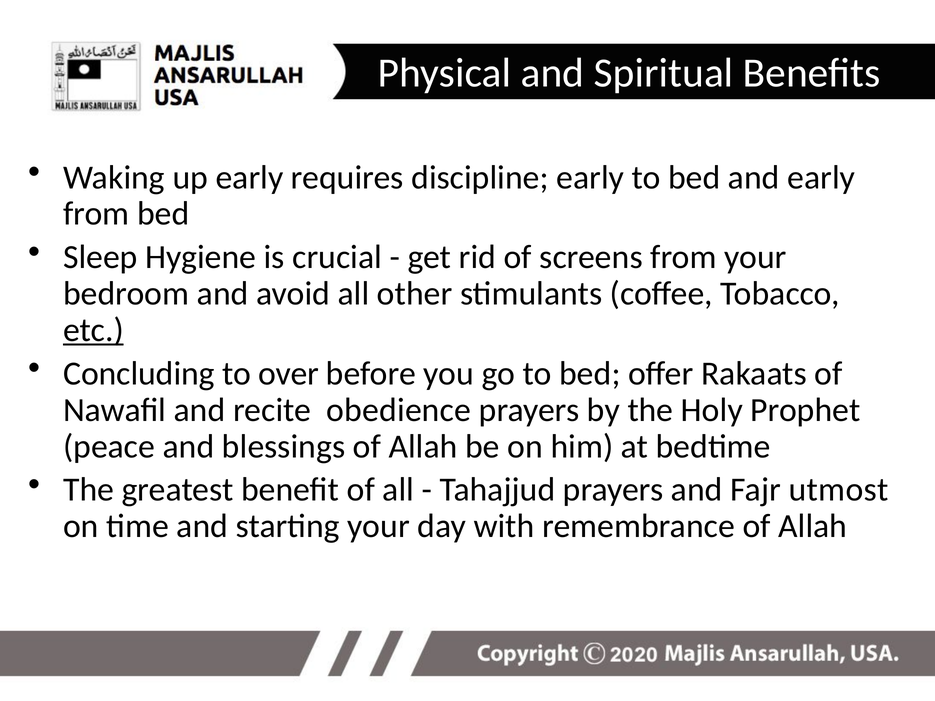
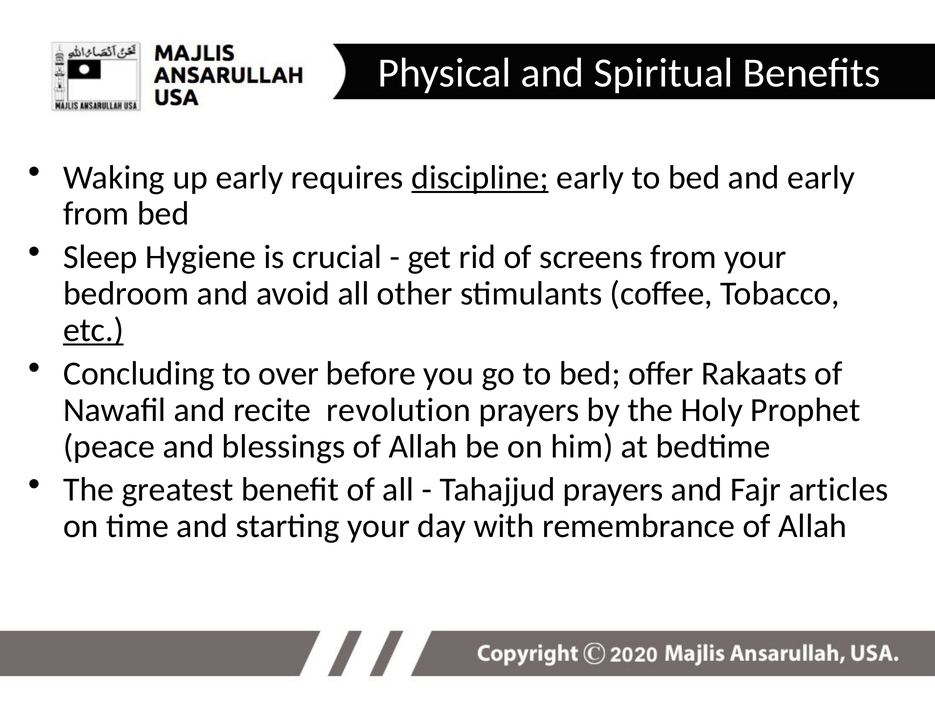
discipline underline: none -> present
obedience: obedience -> revolution
utmost: utmost -> articles
